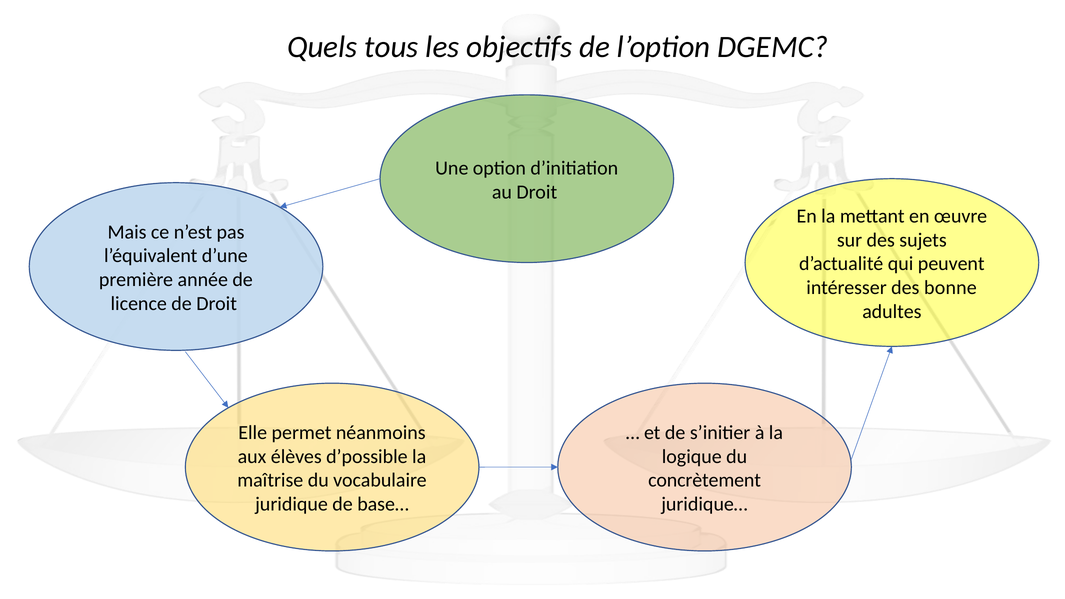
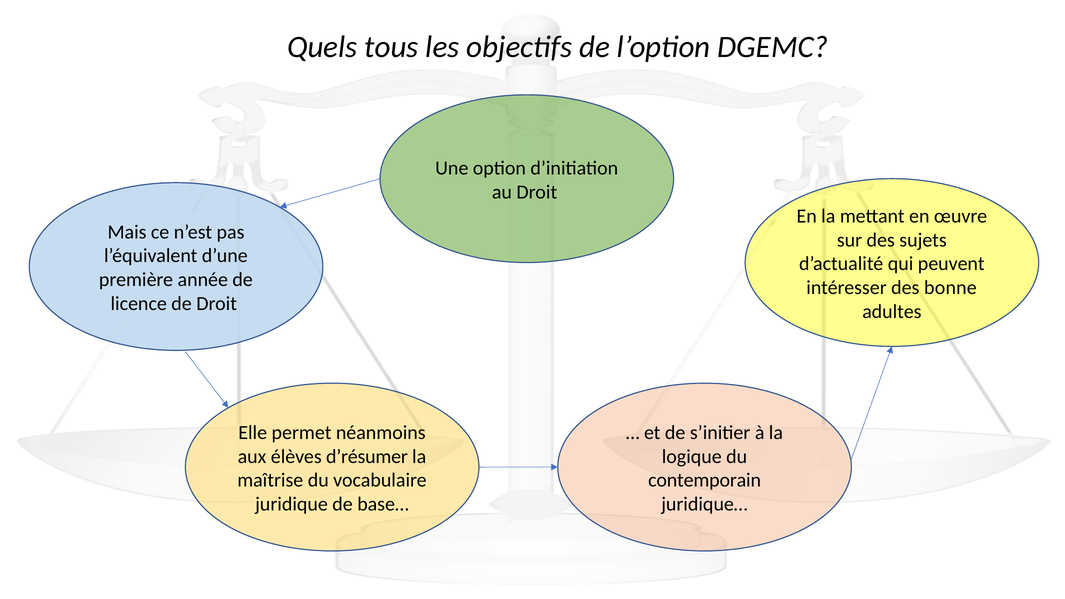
d’possible: d’possible -> d’résumer
concrètement: concrètement -> contemporain
